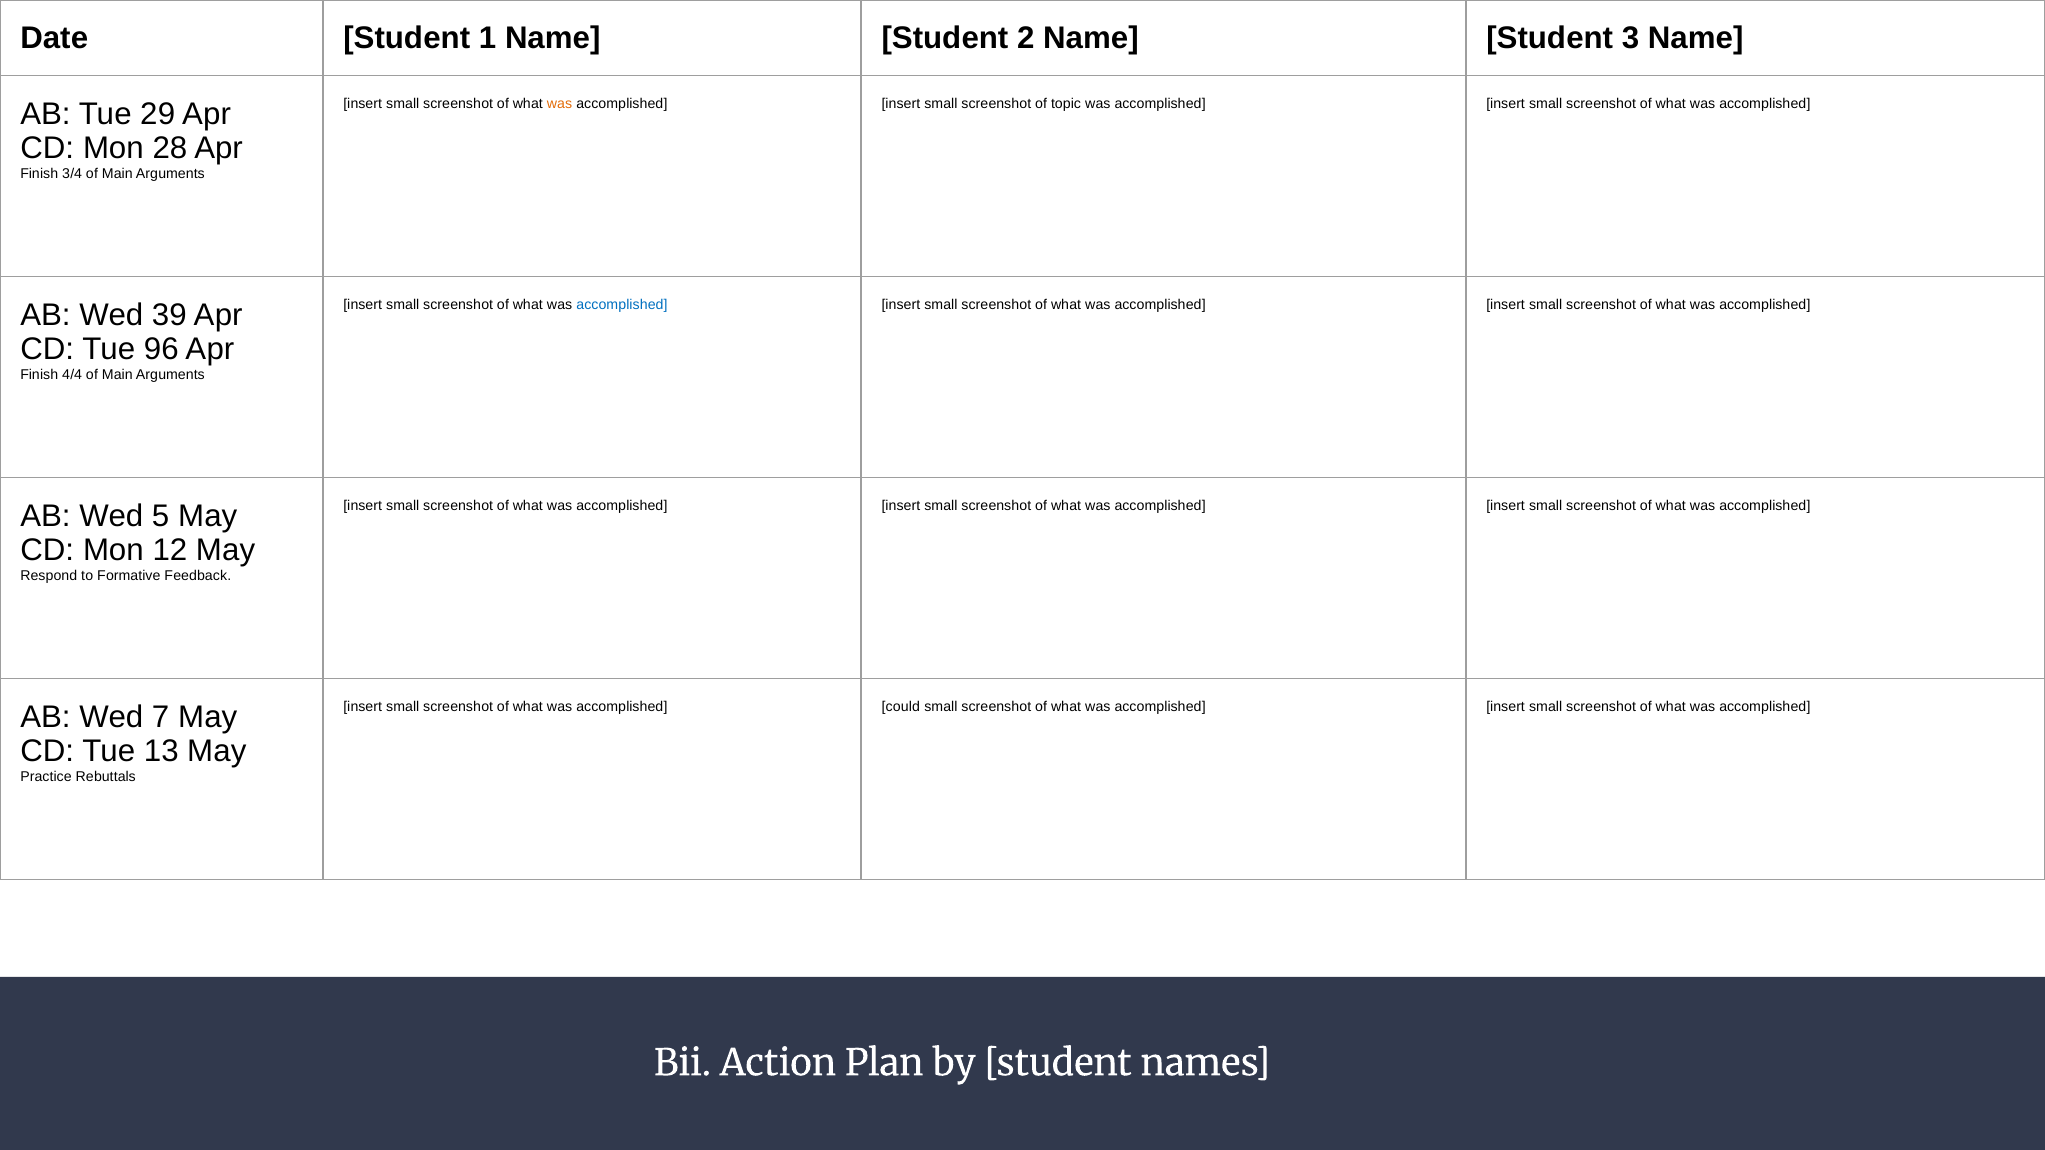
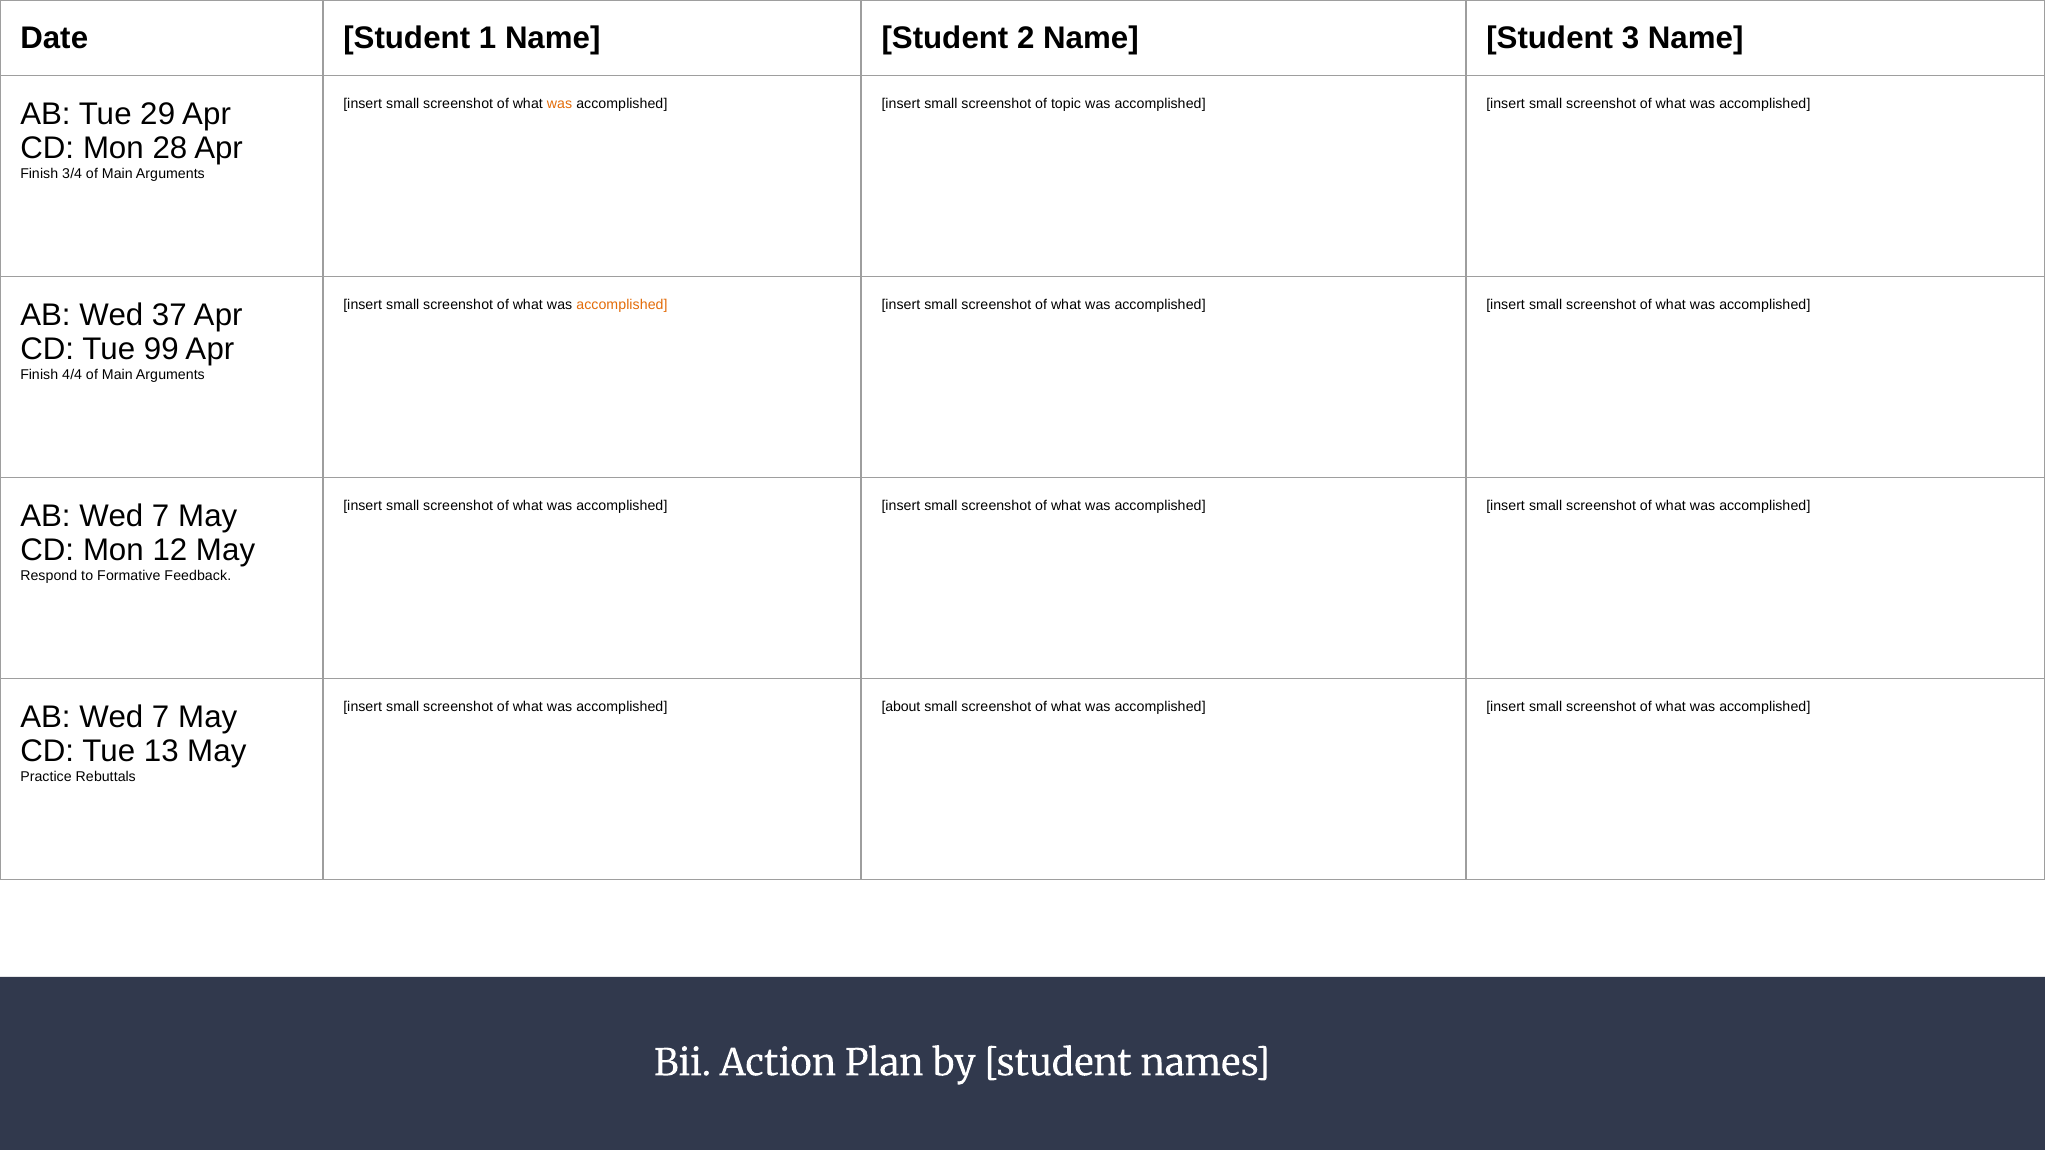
accomplished at (622, 305) colour: blue -> orange
39: 39 -> 37
96: 96 -> 99
5 at (161, 516): 5 -> 7
could: could -> about
